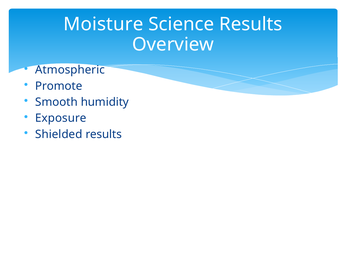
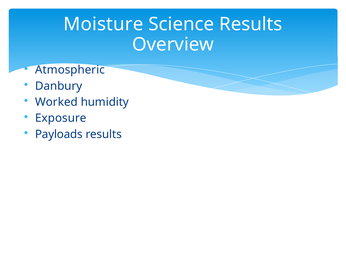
Promote: Promote -> Danbury
Smooth: Smooth -> Worked
Shielded: Shielded -> Payloads
